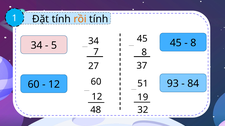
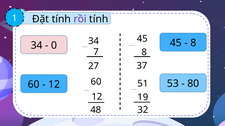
rồi colour: orange -> purple
5: 5 -> 0
93: 93 -> 53
84: 84 -> 80
